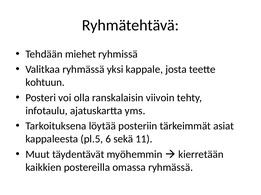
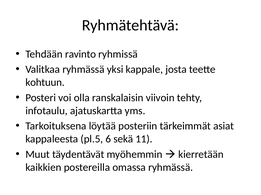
miehet: miehet -> ravinto
